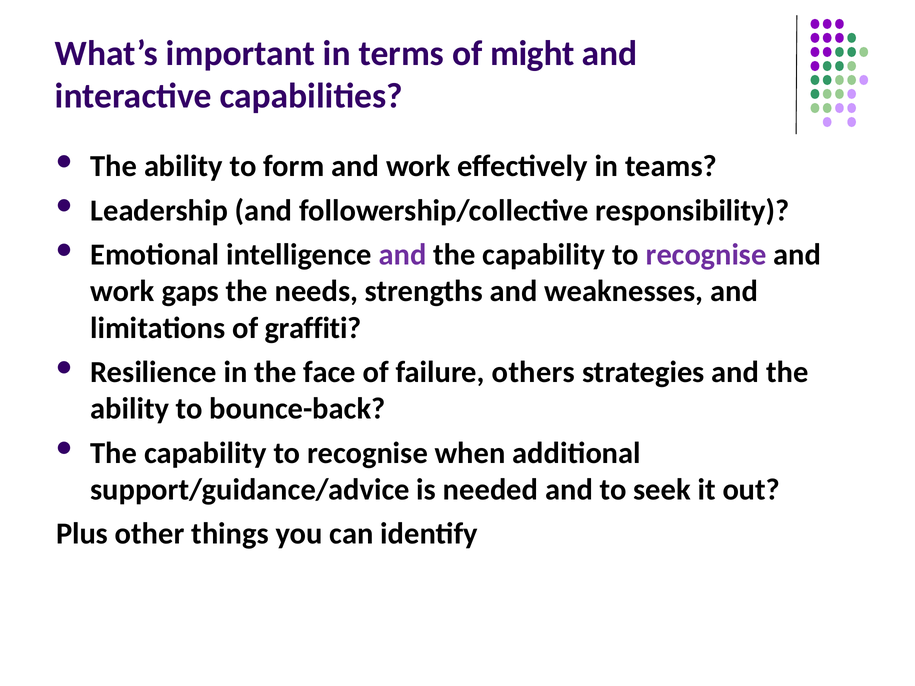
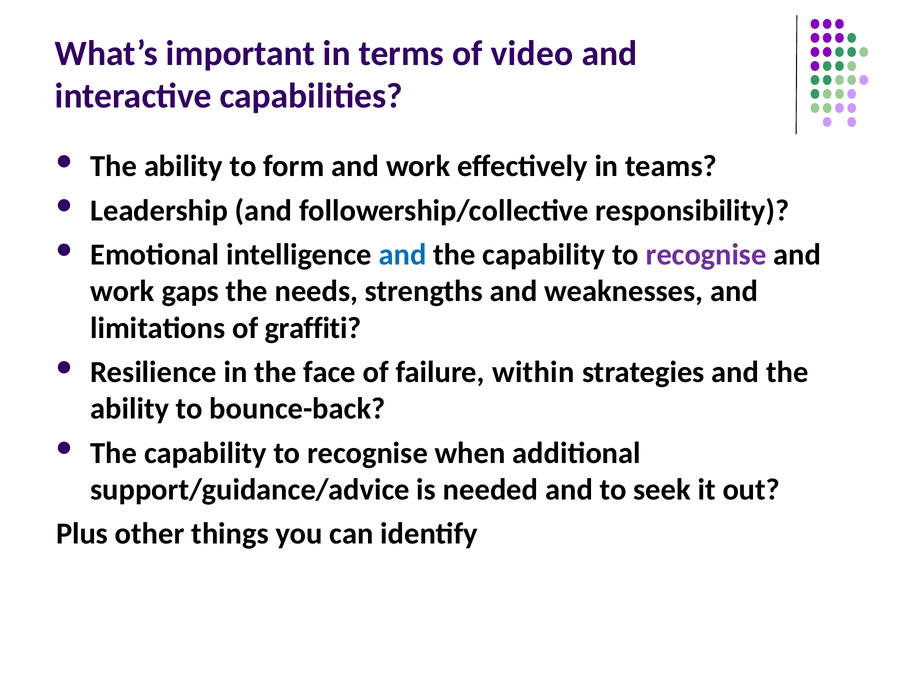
might: might -> video
and at (403, 255) colour: purple -> blue
others: others -> within
